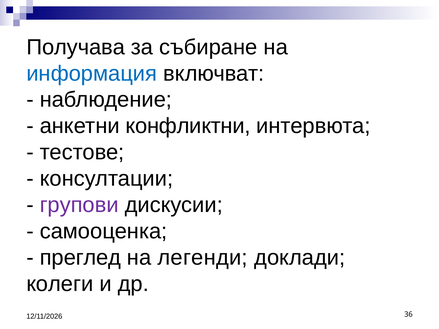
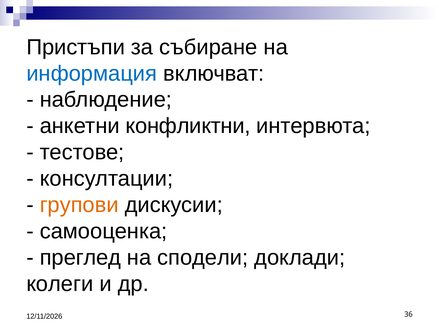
Получава: Получава -> Пристъпи
групови colour: purple -> orange
легенди: легенди -> сподели
